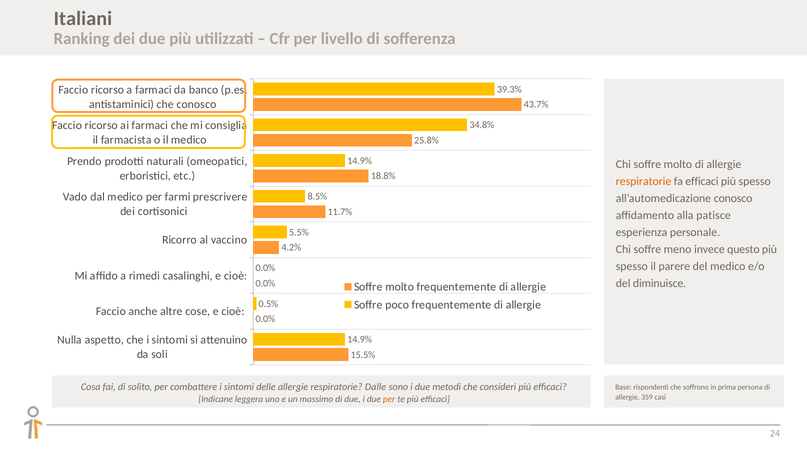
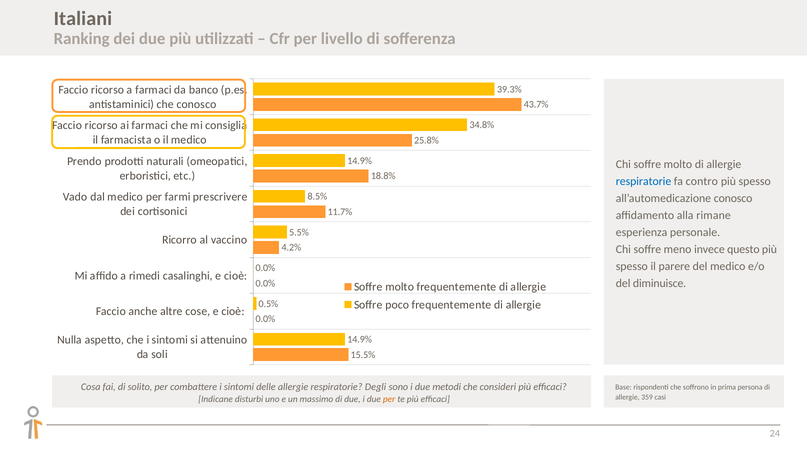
respiratorie at (644, 181) colour: orange -> blue
fa efficaci: efficaci -> contro
patisce: patisce -> rimane
Dalle: Dalle -> Degli
leggera: leggera -> disturbi
